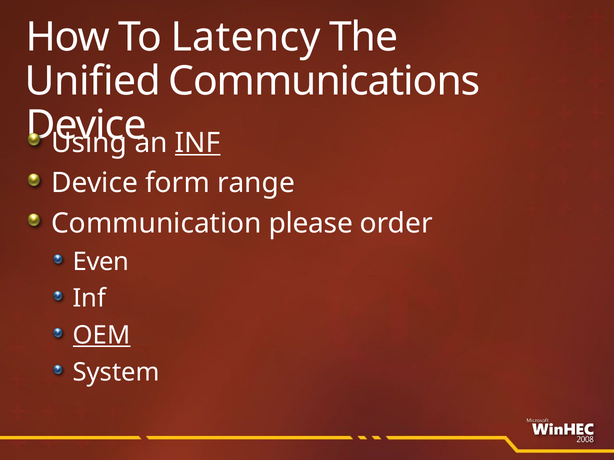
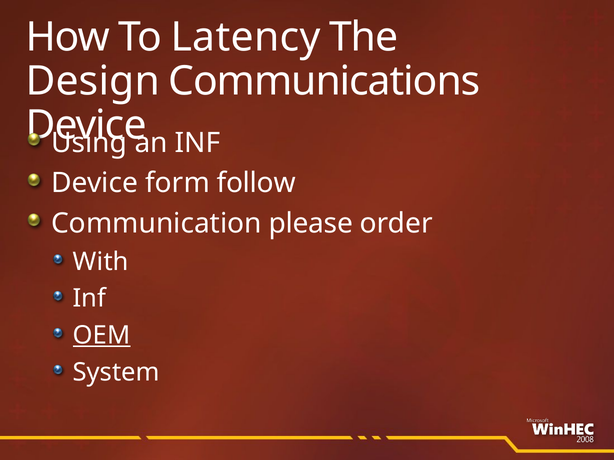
Unified: Unified -> Design
INF at (198, 143) underline: present -> none
range: range -> follow
Even: Even -> With
